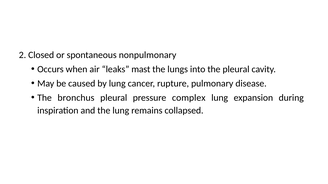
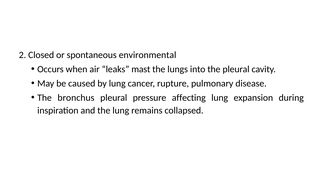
nonpulmonary: nonpulmonary -> environmental
complex: complex -> affecting
